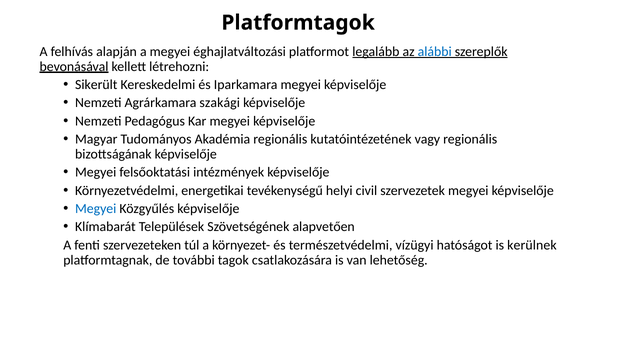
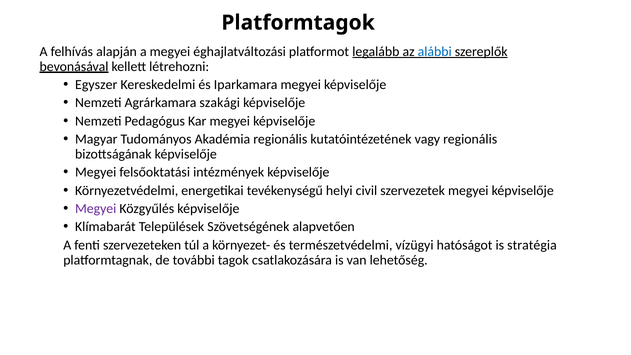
Sikerült: Sikerült -> Egyszer
Megyei at (96, 209) colour: blue -> purple
kerülnek: kerülnek -> stratégia
